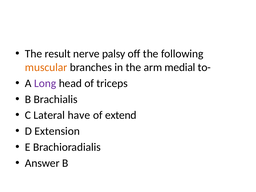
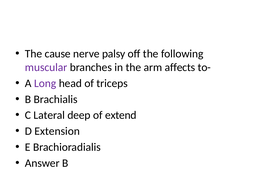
result: result -> cause
muscular colour: orange -> purple
medial: medial -> affects
have: have -> deep
